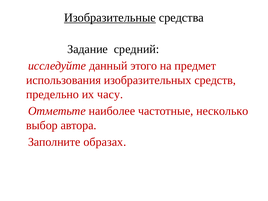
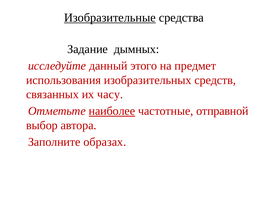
средний: средний -> дымных
предельно: предельно -> связанных
наиболее underline: none -> present
несколько: несколько -> отправной
